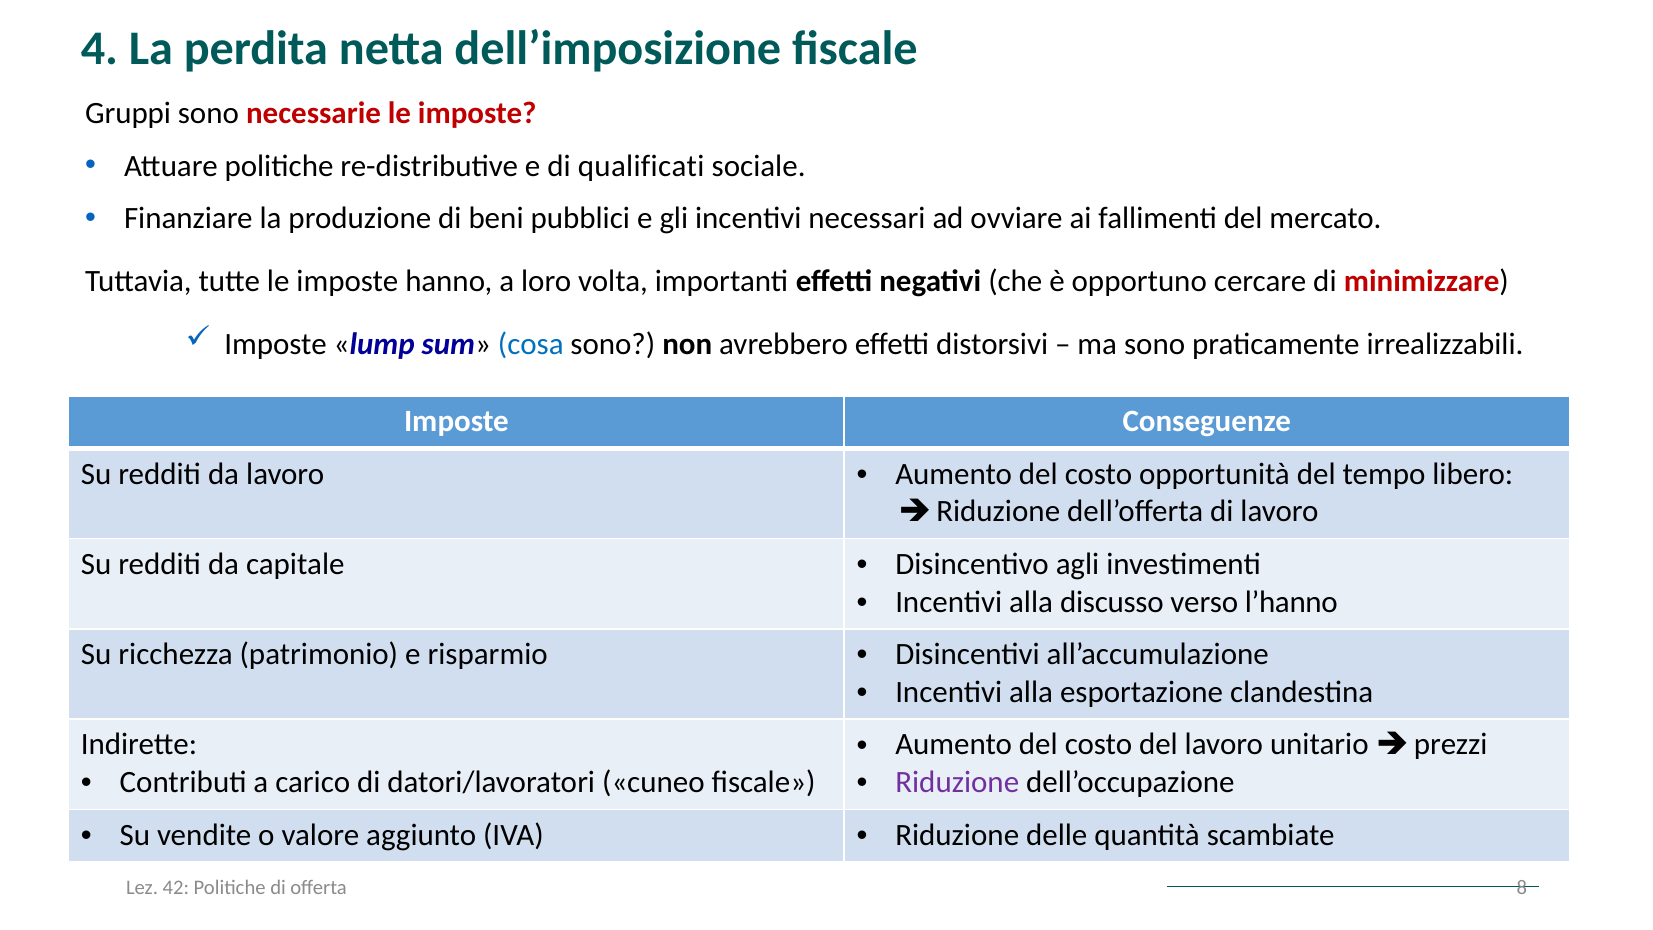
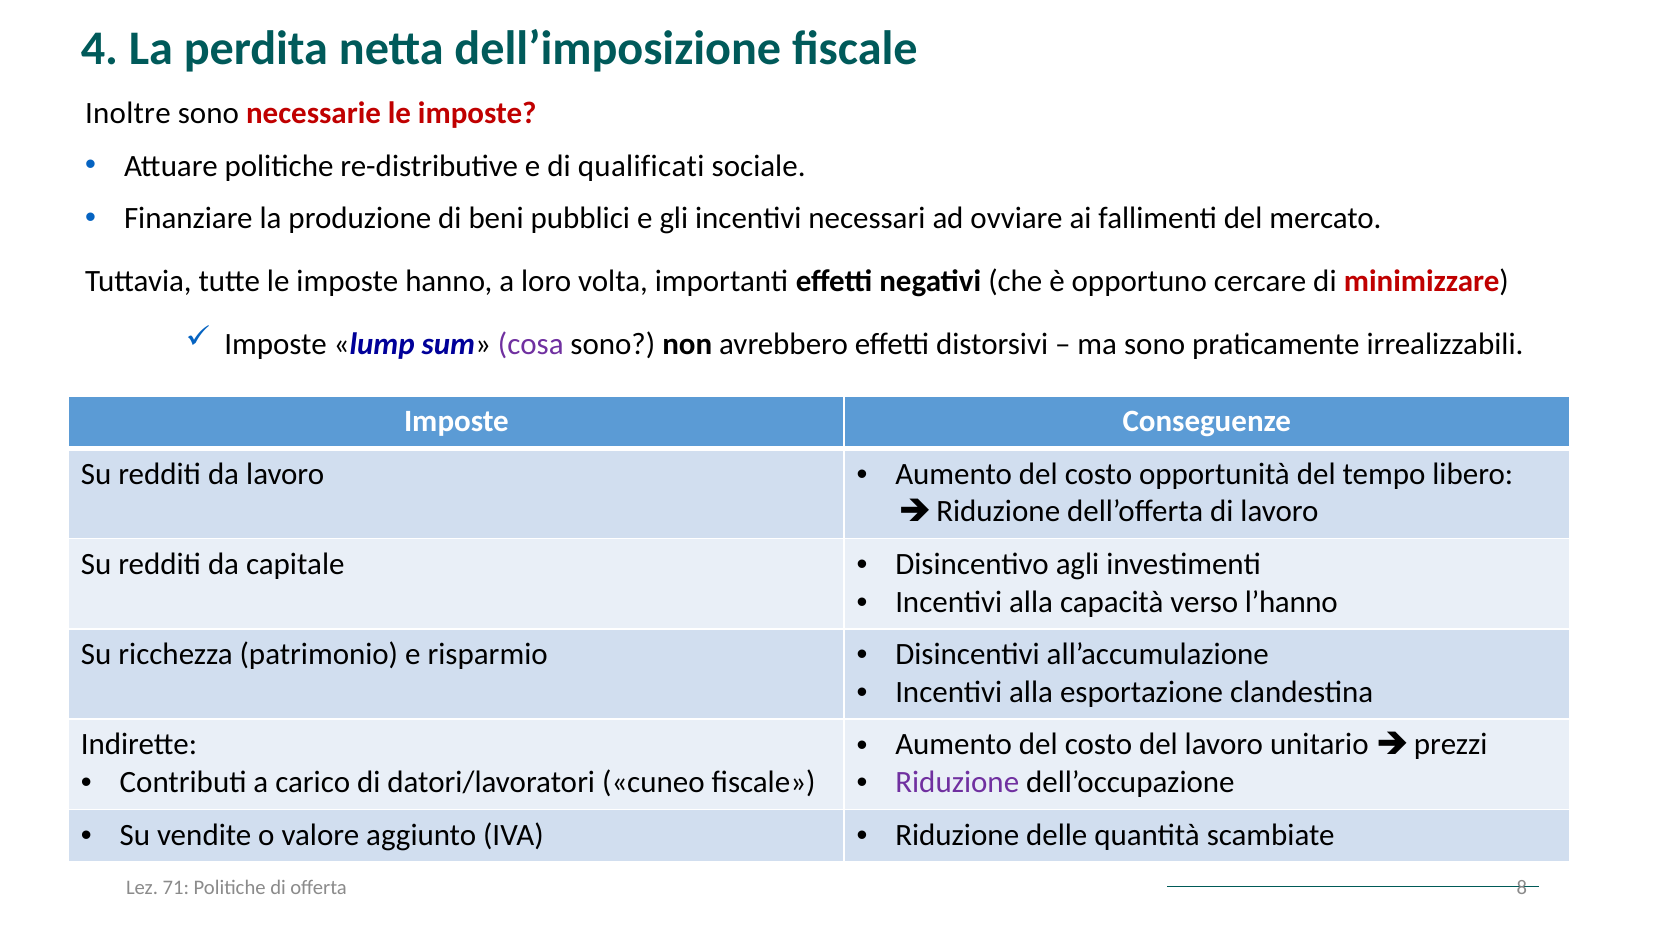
Gruppi: Gruppi -> Inoltre
cosa colour: blue -> purple
discusso: discusso -> capacità
42: 42 -> 71
